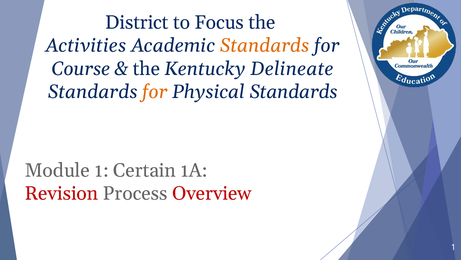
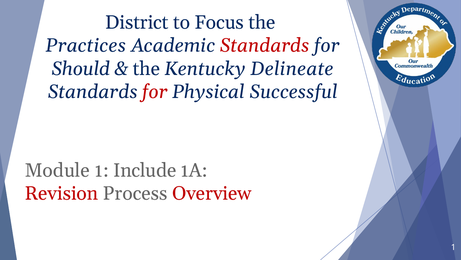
Activities: Activities -> Practices
Standards at (265, 45) colour: orange -> red
Course: Course -> Should
for at (155, 92) colour: orange -> red
Physical Standards: Standards -> Successful
Certain: Certain -> Include
